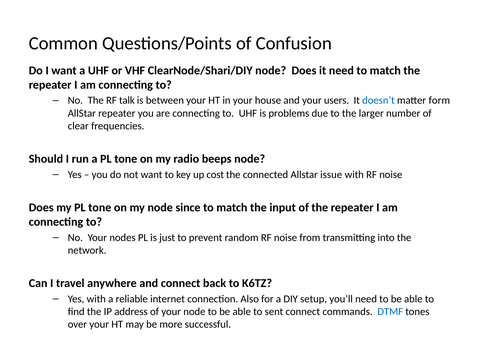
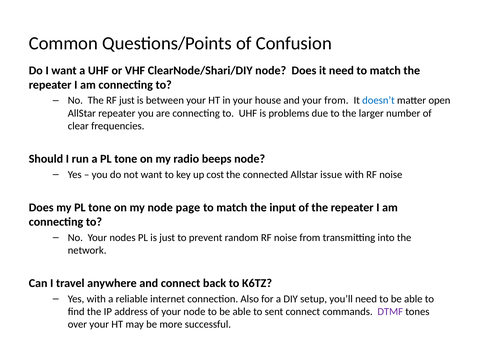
RF talk: talk -> just
your users: users -> from
form: form -> open
since: since -> page
DTMF colour: blue -> purple
